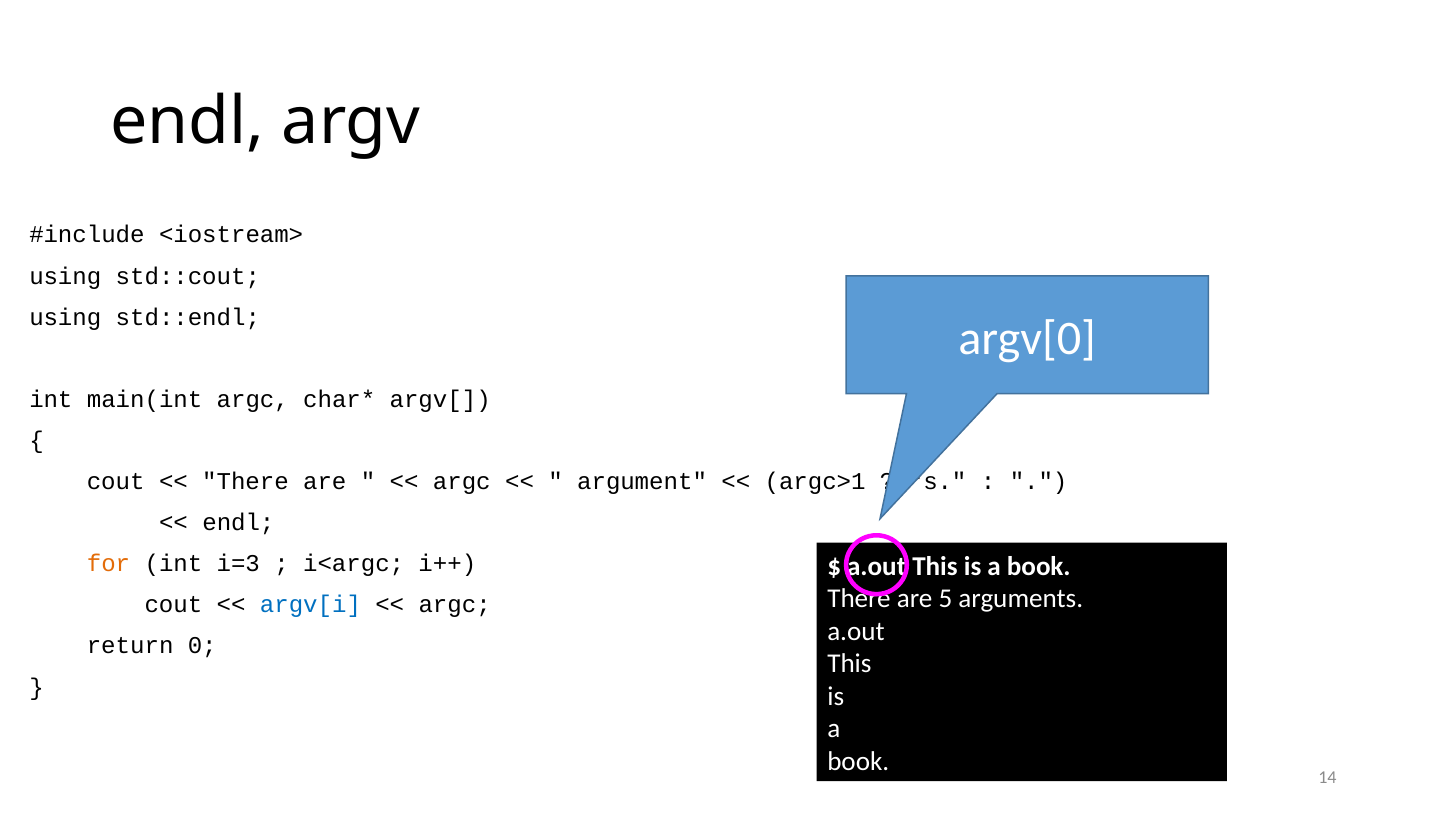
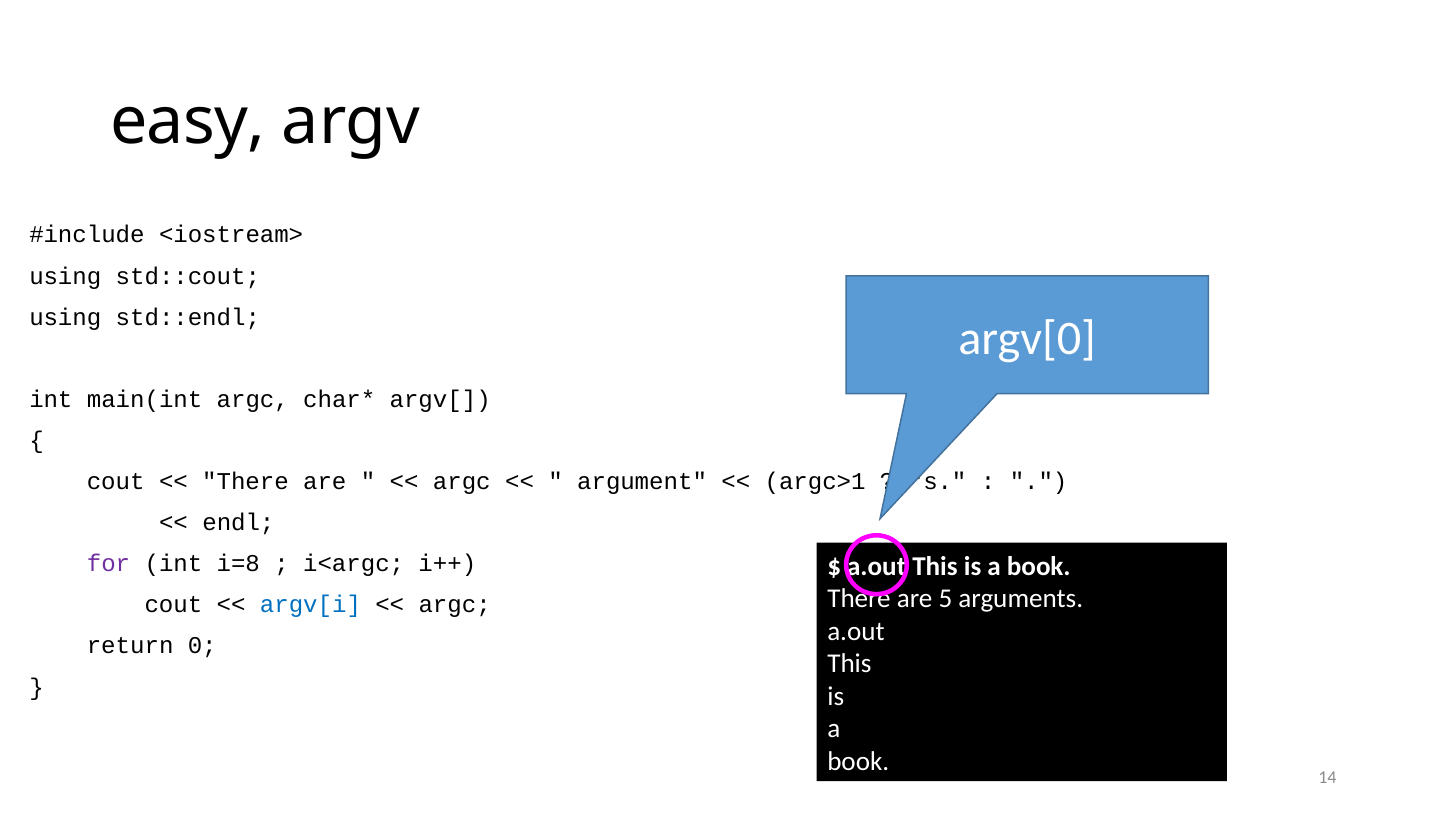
endl at (187, 122): endl -> easy
for colour: orange -> purple
i=3: i=3 -> i=8
